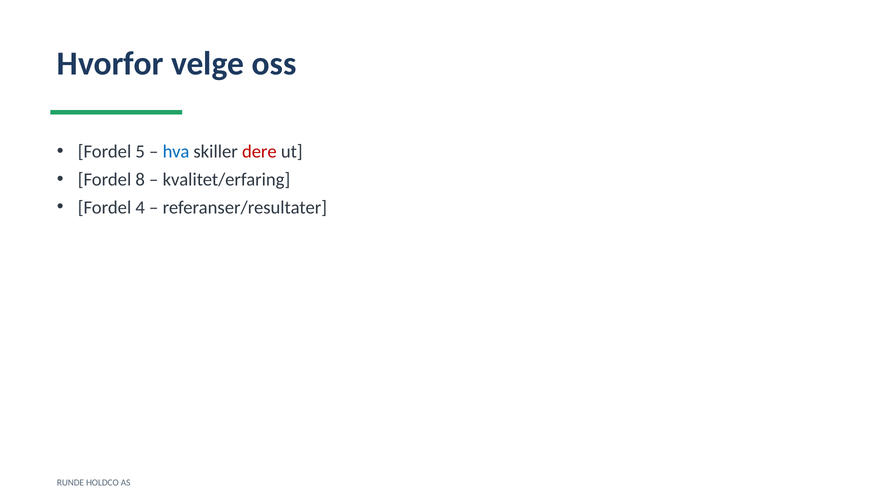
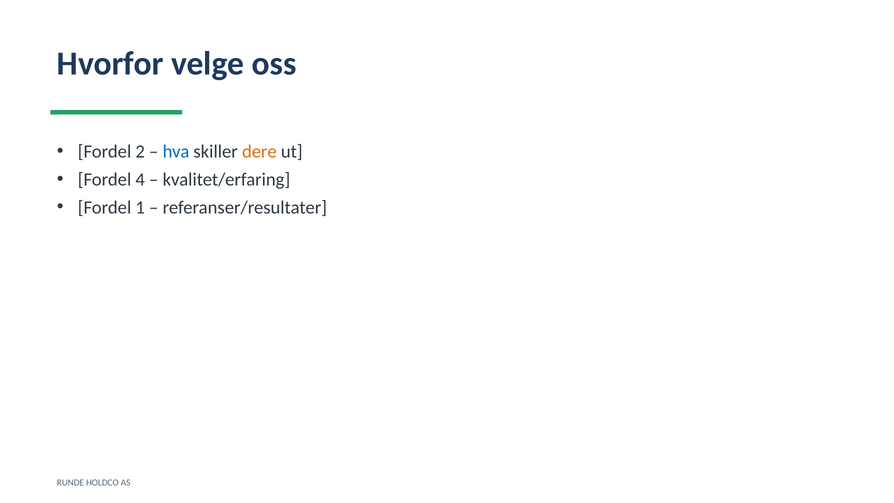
5: 5 -> 2
dere colour: red -> orange
8: 8 -> 4
4: 4 -> 1
